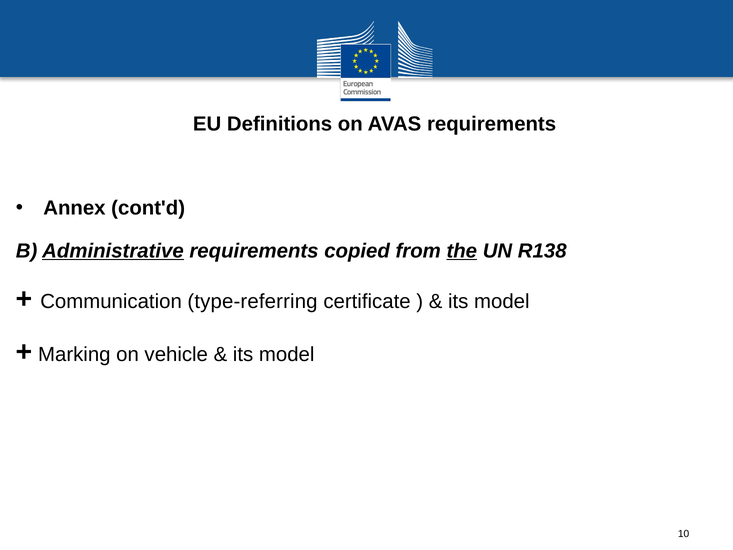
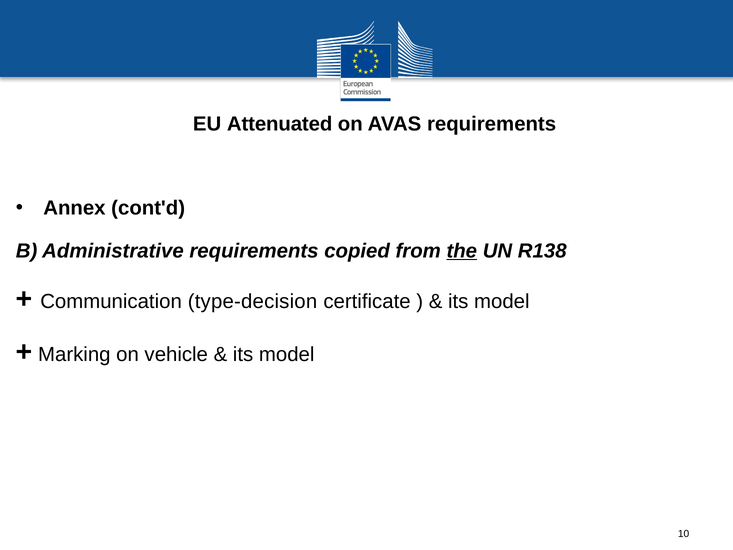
Definitions: Definitions -> Attenuated
Administrative underline: present -> none
type-referring: type-referring -> type-decision
